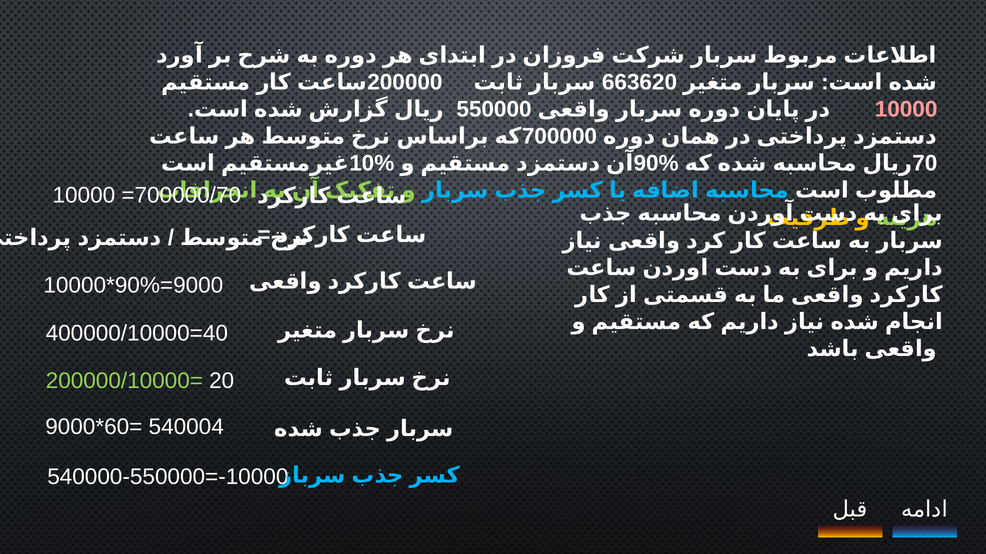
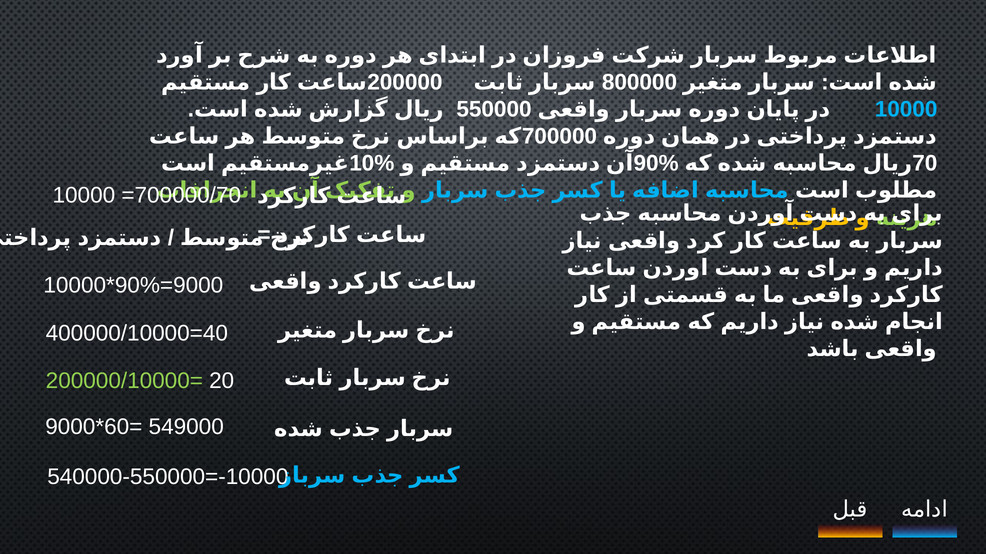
663620: 663620 -> 800000
10000 at (906, 109) colour: pink -> light blue
540004: 540004 -> 549000
